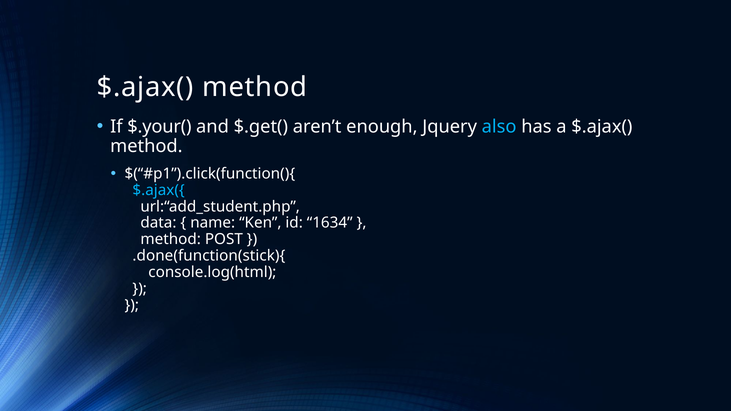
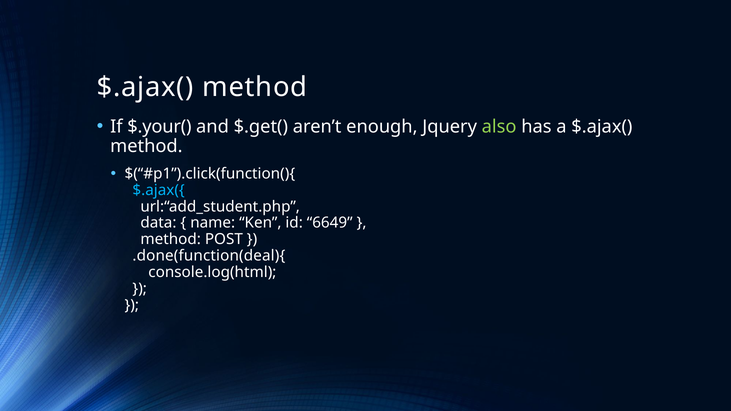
also colour: light blue -> light green
1634: 1634 -> 6649
.done(function(stick){: .done(function(stick){ -> .done(function(deal){
